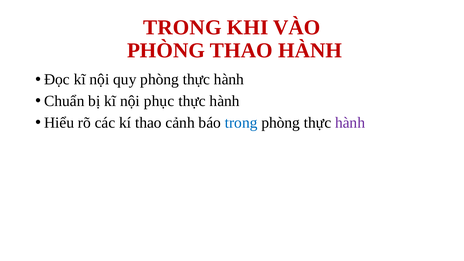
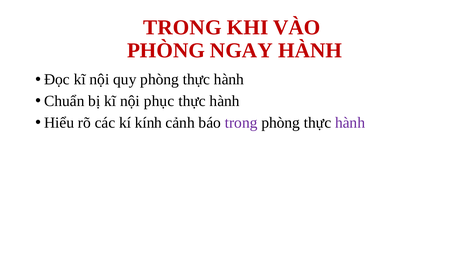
PHÒNG THAO: THAO -> NGAY
kí thao: thao -> kính
trong at (241, 123) colour: blue -> purple
